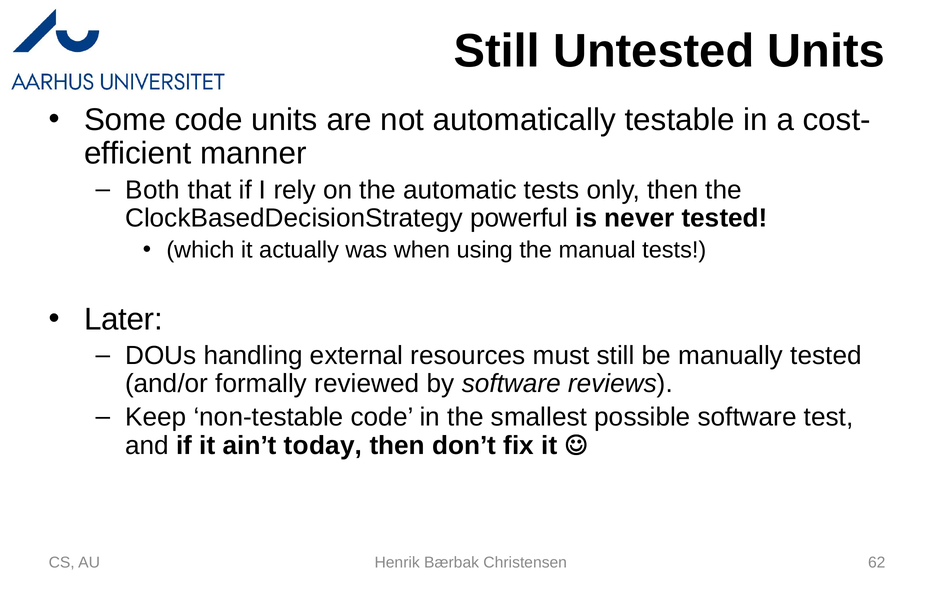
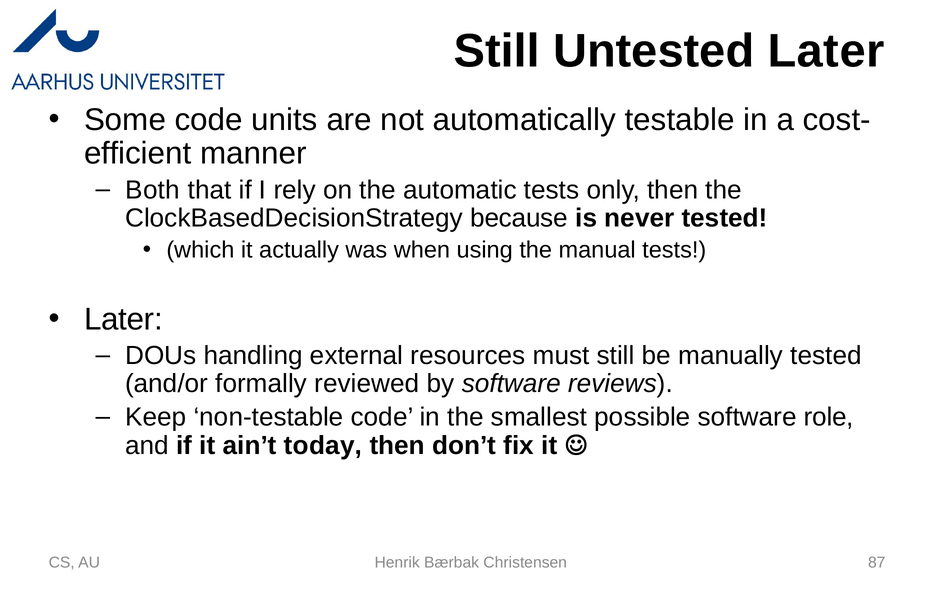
Untested Units: Units -> Later
powerful: powerful -> because
test: test -> role
62: 62 -> 87
